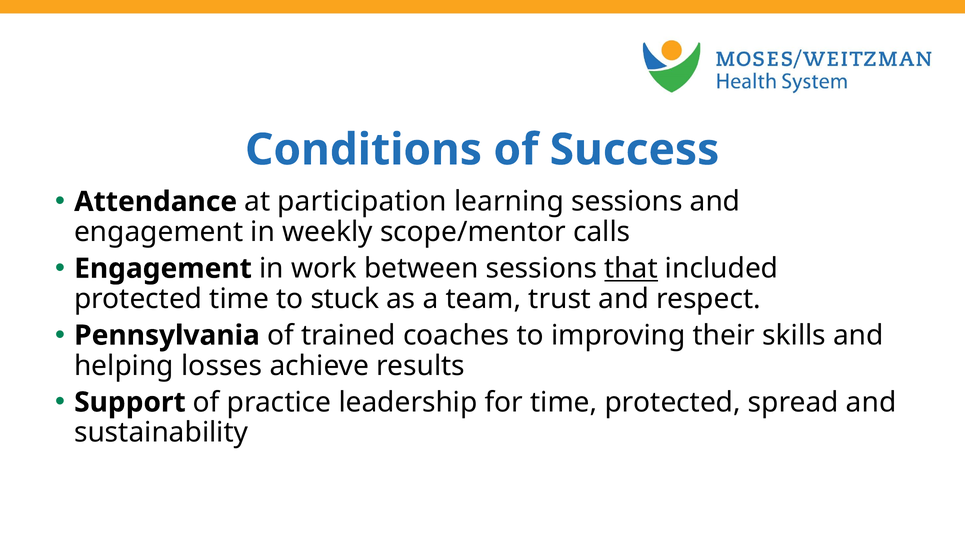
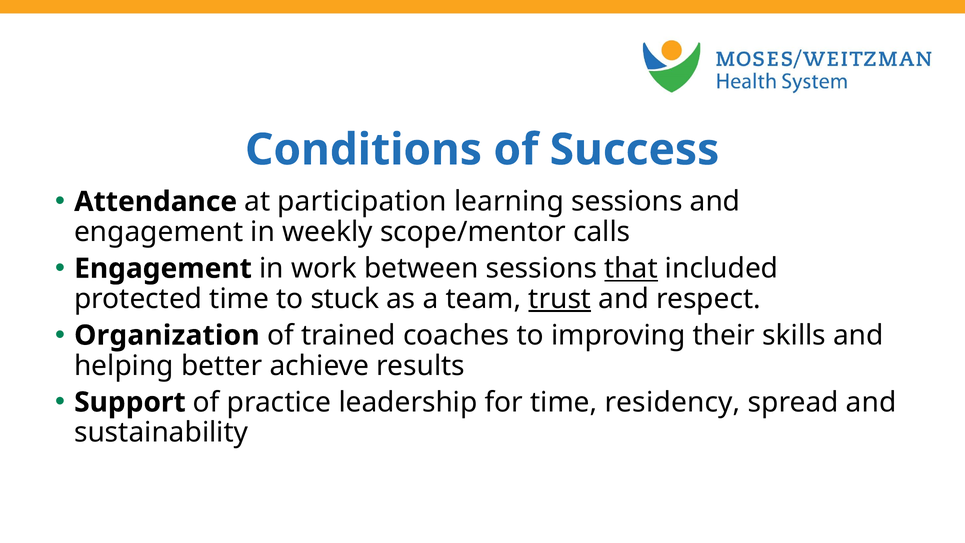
trust underline: none -> present
Pennsylvania: Pennsylvania -> Organization
losses: losses -> better
time protected: protected -> residency
